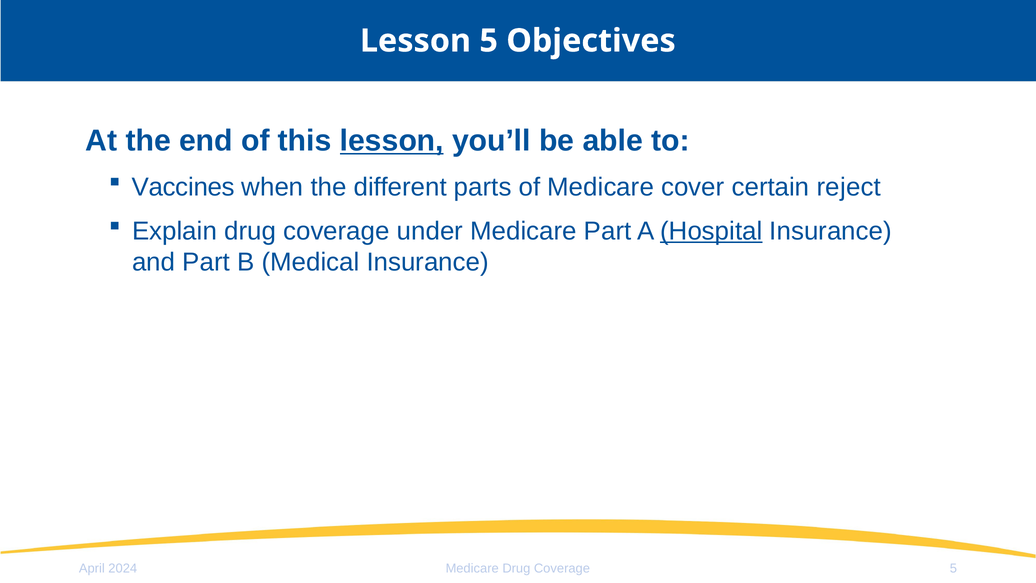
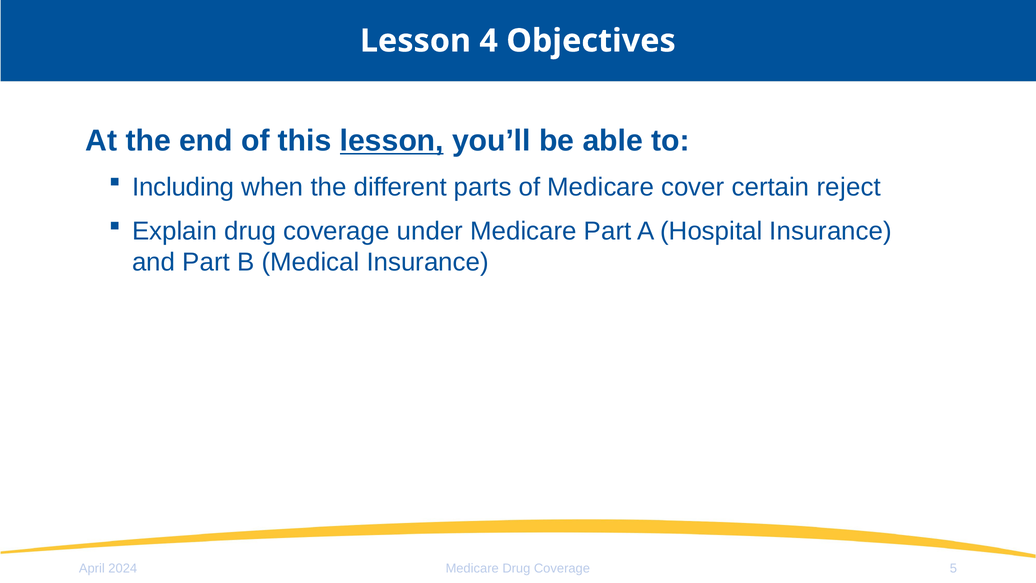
Lesson 5: 5 -> 4
Vaccines: Vaccines -> Including
Hospital underline: present -> none
